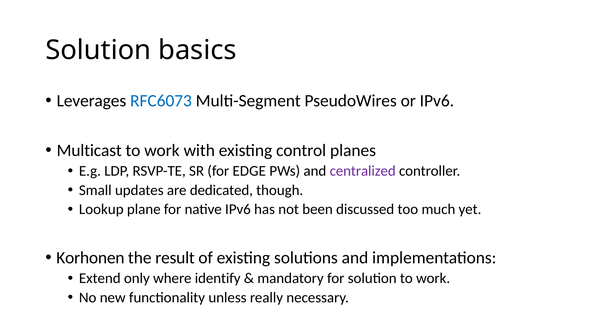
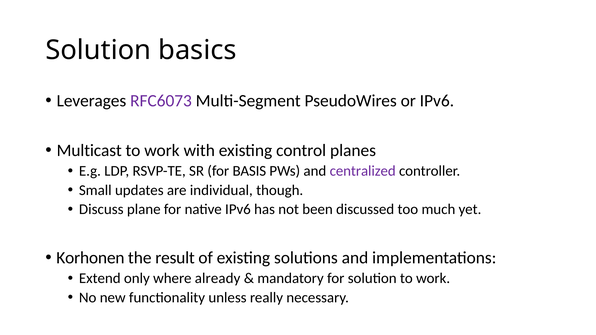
RFC6073 colour: blue -> purple
EDGE: EDGE -> BASIS
dedicated: dedicated -> individual
Lookup: Lookup -> Discuss
identify: identify -> already
